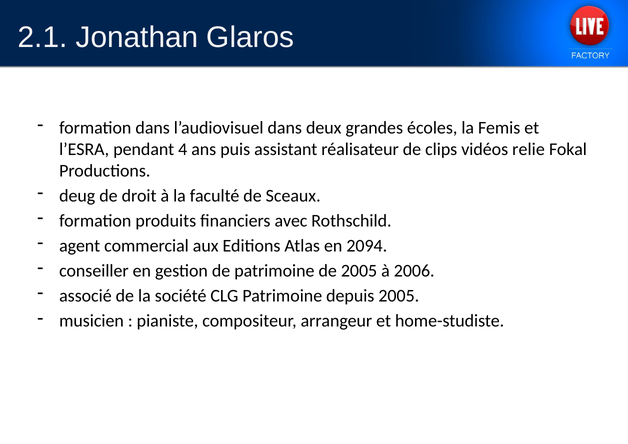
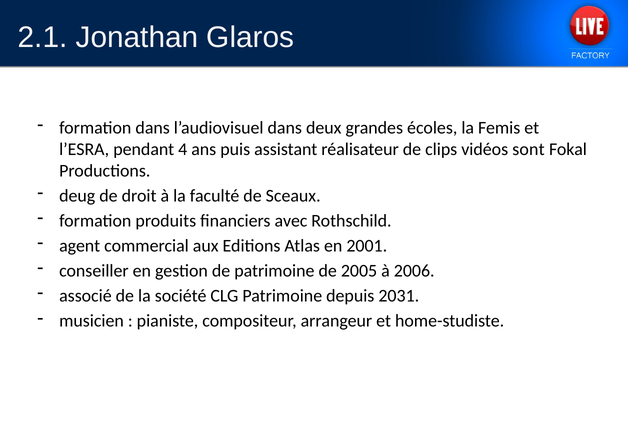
relie: relie -> sont
2094: 2094 -> 2001
depuis 2005: 2005 -> 2031
